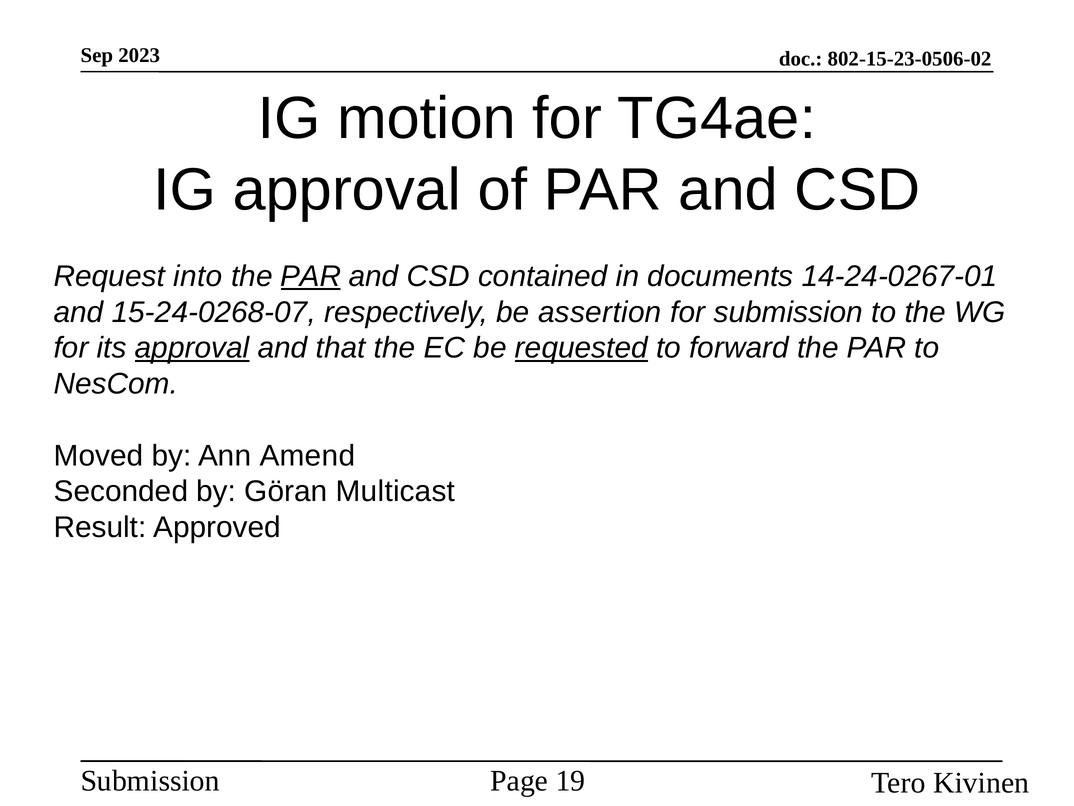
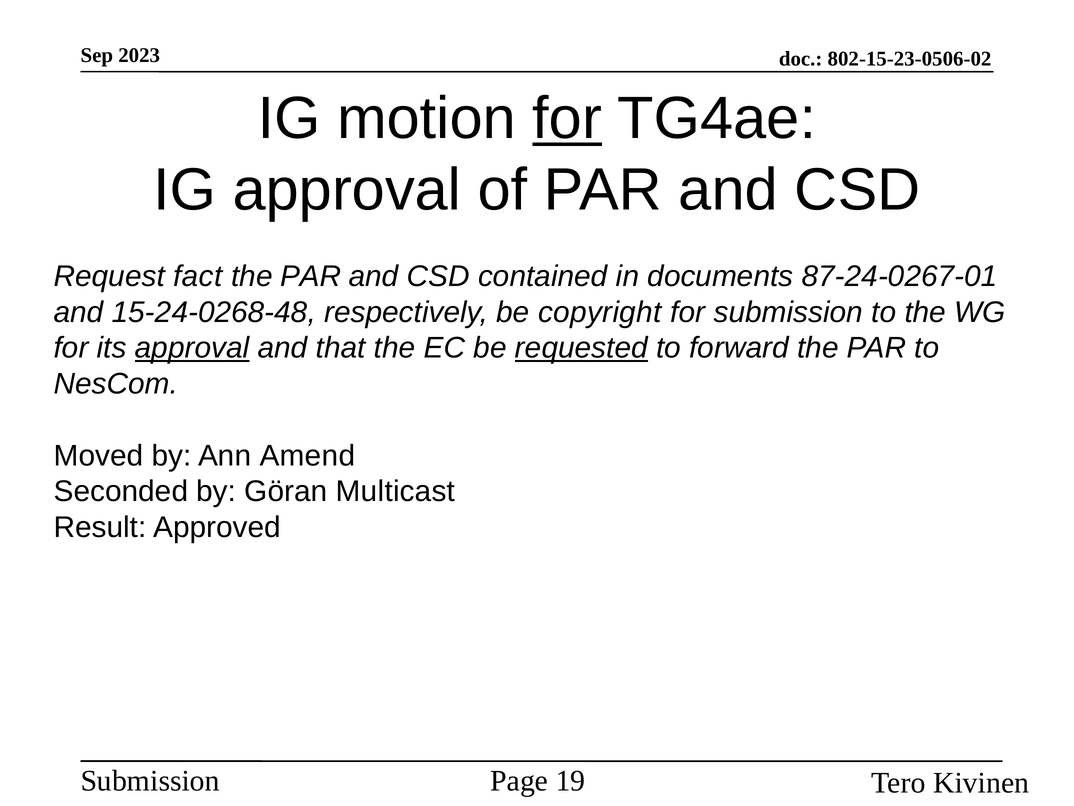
for at (567, 118) underline: none -> present
into: into -> fact
PAR at (311, 276) underline: present -> none
14-24-0267-01: 14-24-0267-01 -> 87-24-0267-01
15-24-0268-07: 15-24-0268-07 -> 15-24-0268-48
assertion: assertion -> copyright
